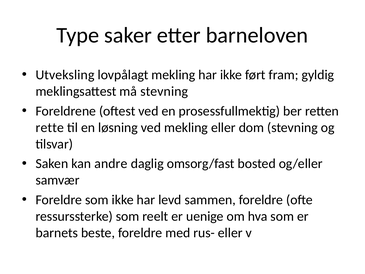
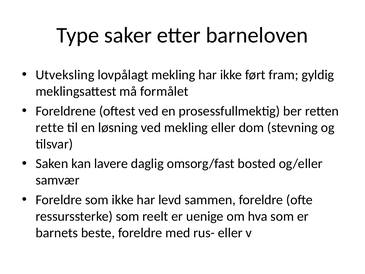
må stevning: stevning -> formålet
andre: andre -> lavere
